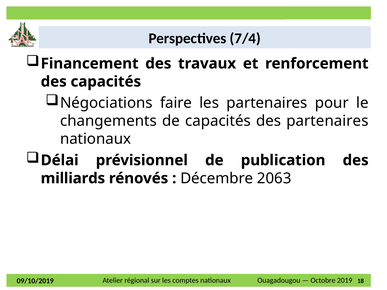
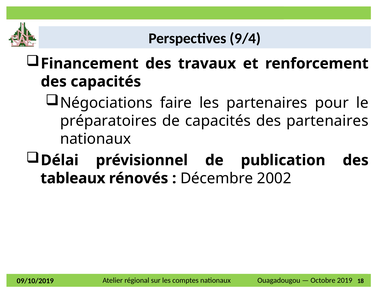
7/4: 7/4 -> 9/4
changements: changements -> préparatoires
milliards: milliards -> tableaux
2063: 2063 -> 2002
